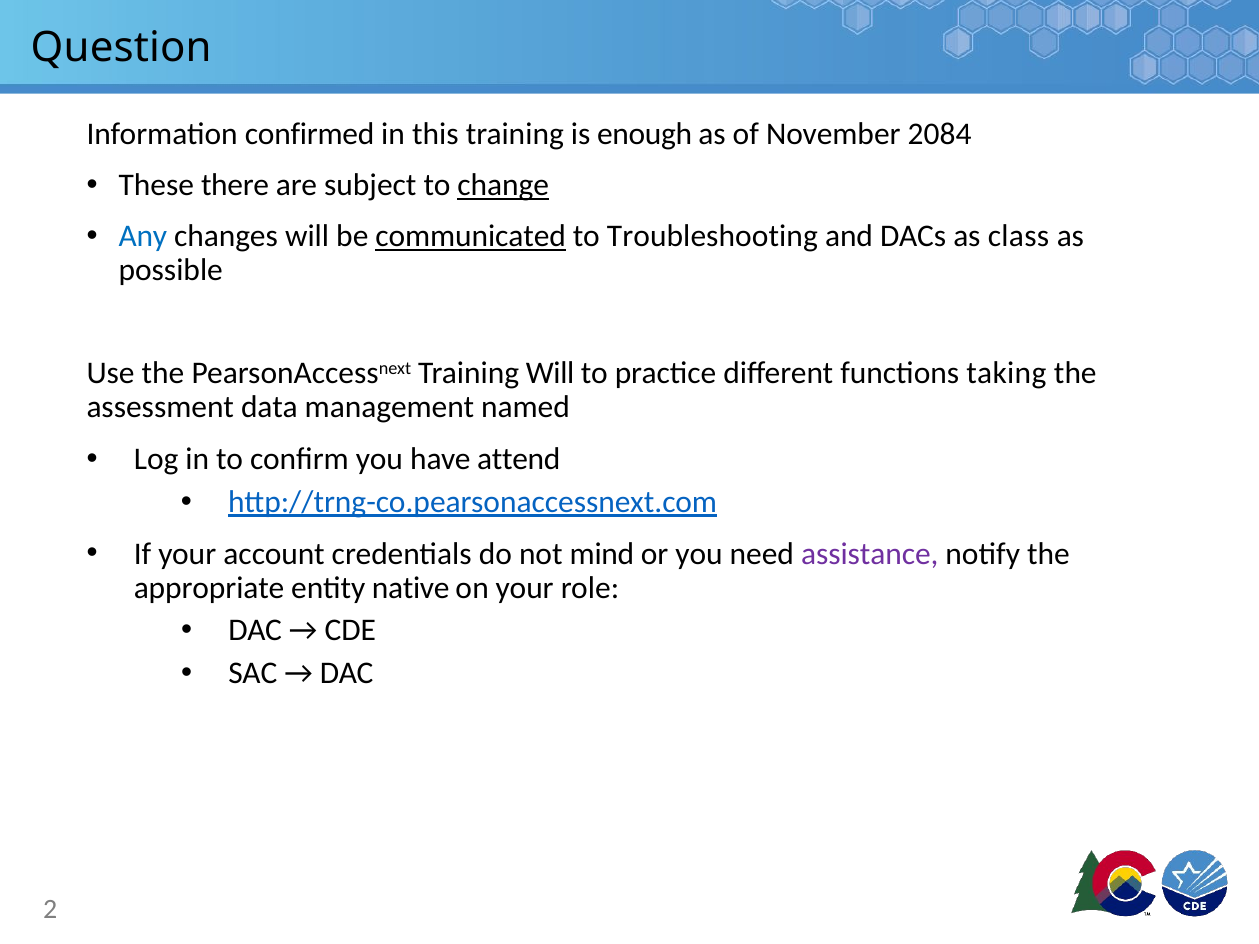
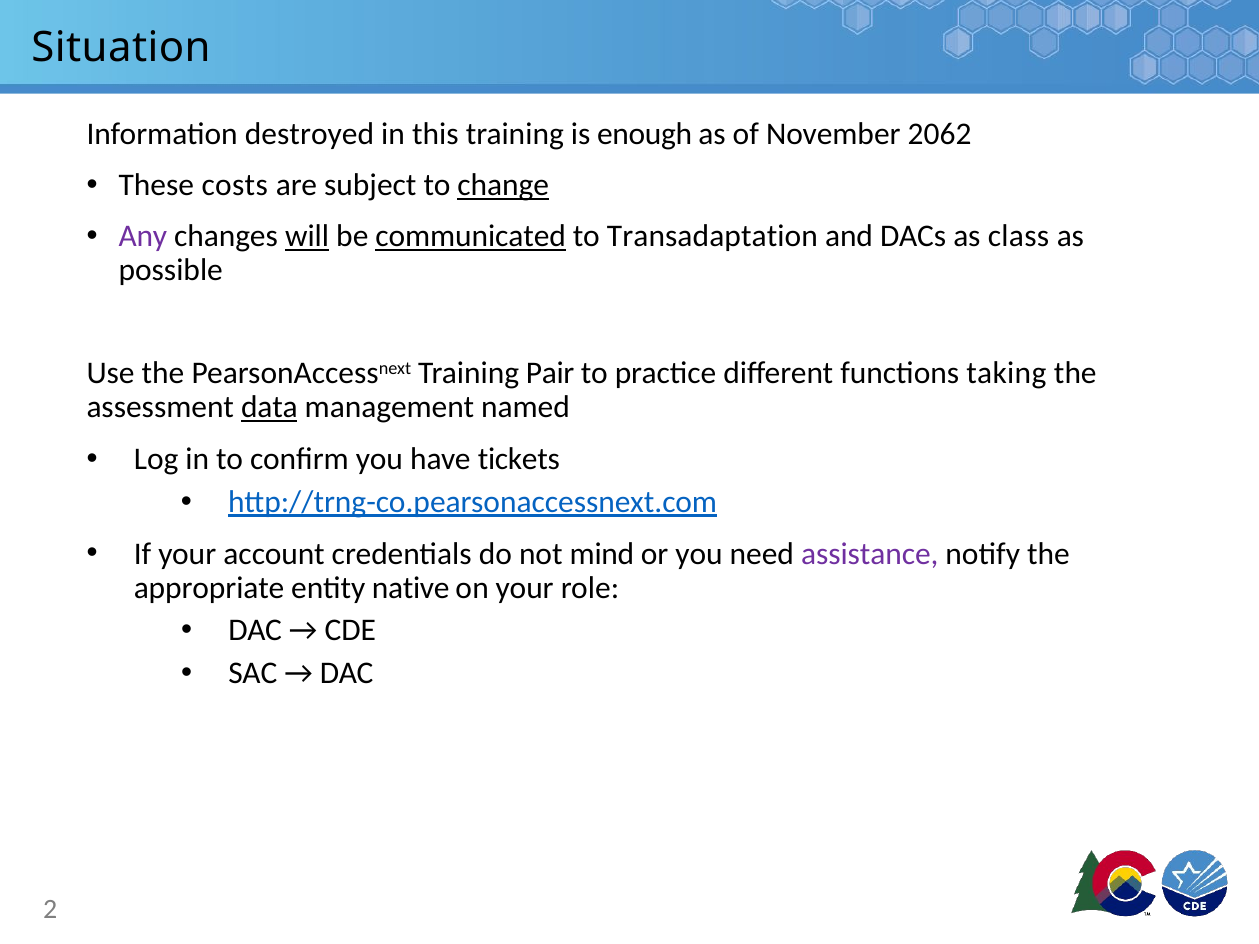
Question: Question -> Situation
confirmed: confirmed -> destroyed
2084: 2084 -> 2062
there: there -> costs
Any colour: blue -> purple
will at (307, 237) underline: none -> present
Troubleshooting: Troubleshooting -> Transadaptation
Training Will: Will -> Pair
data underline: none -> present
attend: attend -> tickets
